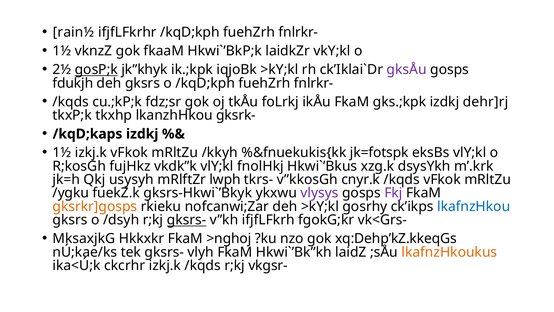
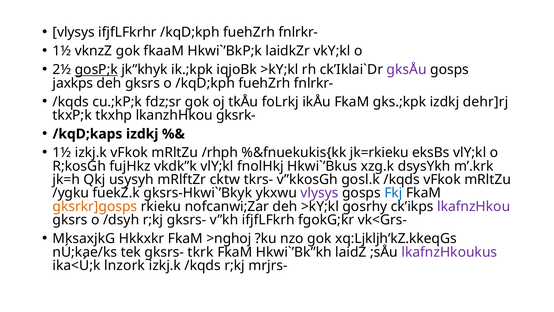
rain½ at (74, 32): rain½ -> vlysys
fdukjh: fdukjh -> jaxkps
/kkyh: /kkyh -> /rhph
jk=fotspk: jk=fotspk -> jk=rkieku
lwph: lwph -> cktw
cnyr.k: cnyr.k -> gosl.k
Fkj colour: purple -> blue
lkafnzHkou colour: blue -> purple
gksrs- at (187, 220) underline: present -> none
xq:Dehp’kZ.kkeqGs: xq:Dehp’kZ.kkeqGs -> xq:Ljkljh’kZ.kkeqGs
vlyh: vlyh -> tkrk
lkafnzHkoukus colour: orange -> purple
ckcrhr: ckcrhr -> lnzork
vkgsr-: vkgsr- -> mrjrs-
